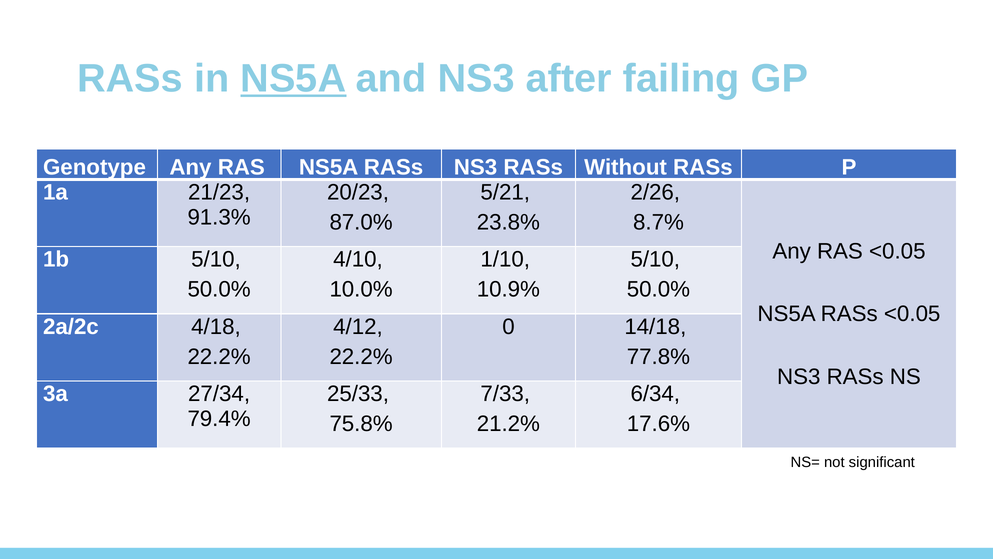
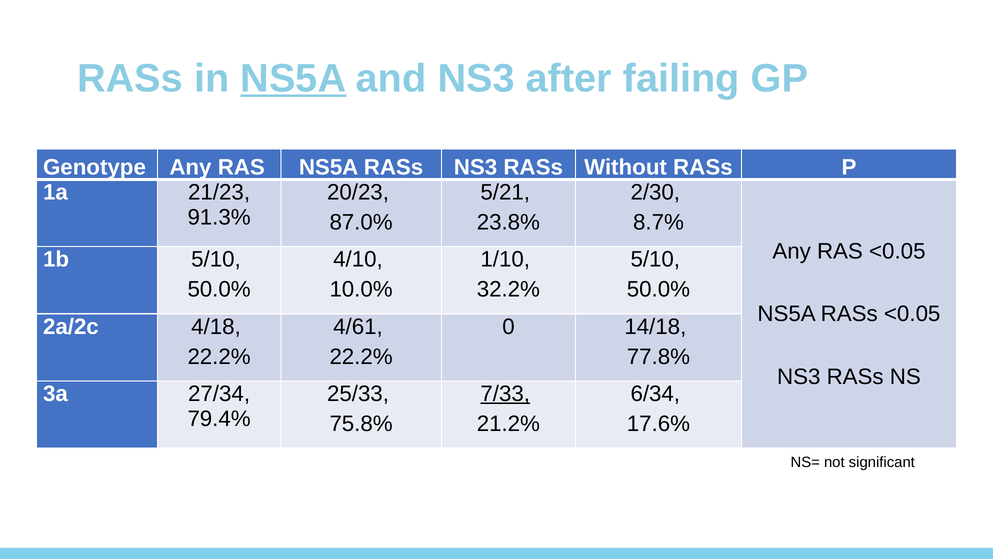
2/26: 2/26 -> 2/30
10.9%: 10.9% -> 32.2%
4/12: 4/12 -> 4/61
7/33 underline: none -> present
